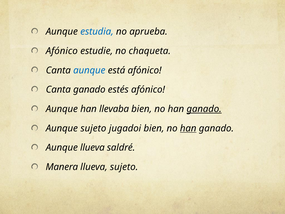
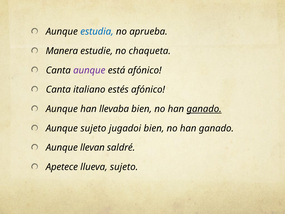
Afónico at (62, 51): Afónico -> Manera
aunque at (89, 70) colour: blue -> purple
Canta ganado: ganado -> italiano
han at (188, 128) underline: present -> none
Aunque llueva: llueva -> llevan
Manera: Manera -> Apetece
